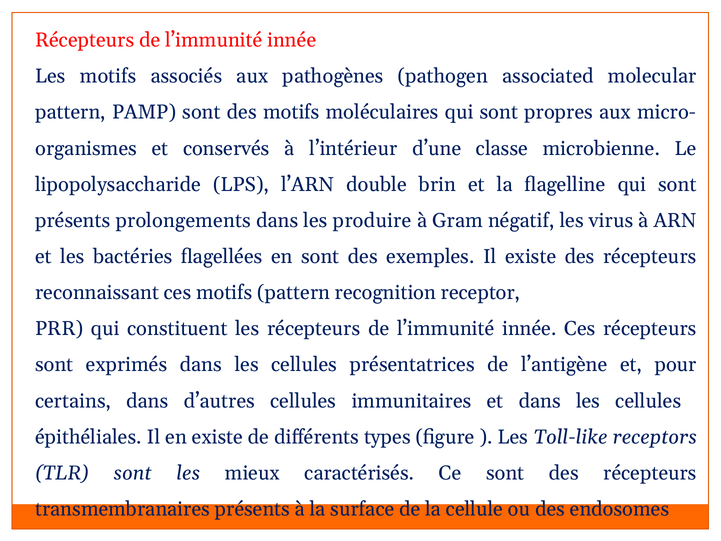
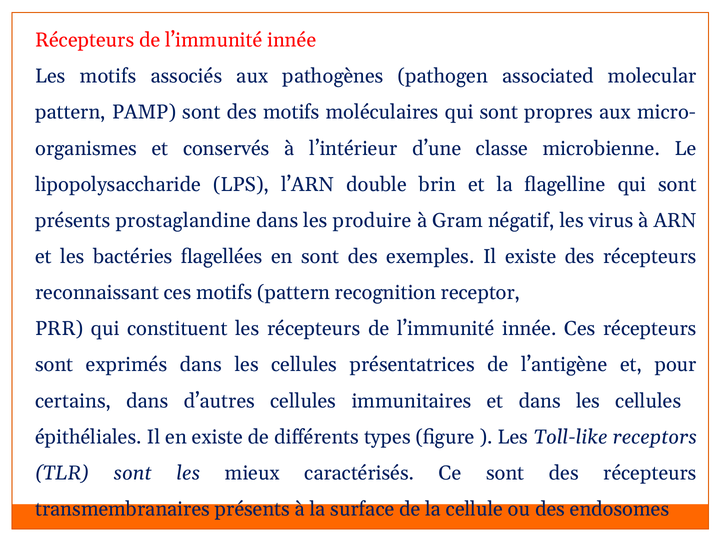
prolongements: prolongements -> prostaglandine
